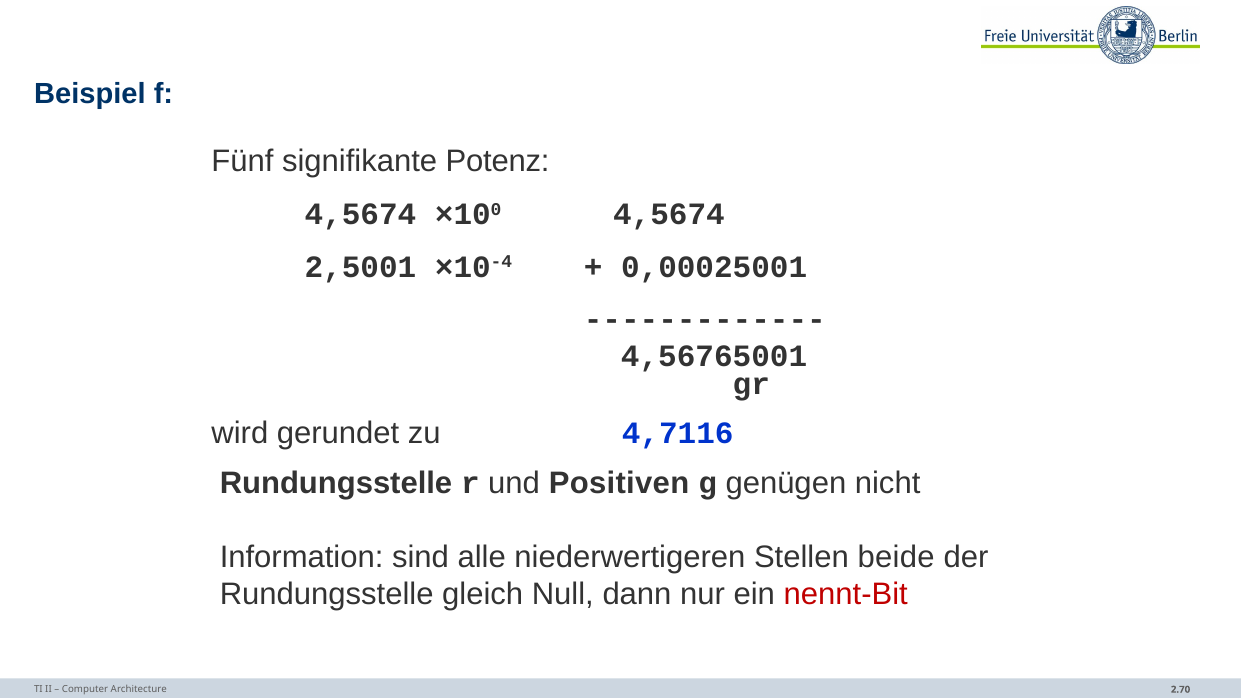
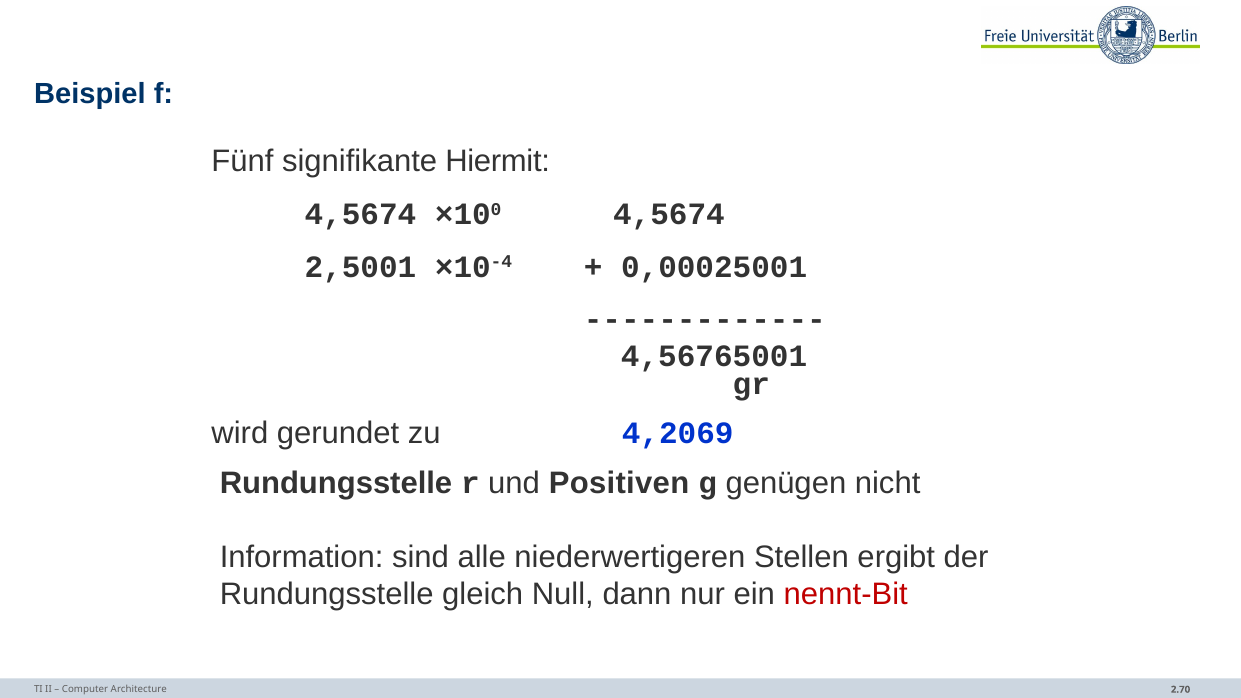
Potenz: Potenz -> Hiermit
4,7116: 4,7116 -> 4,2069
beide: beide -> ergibt
